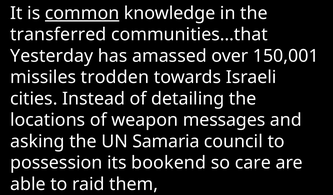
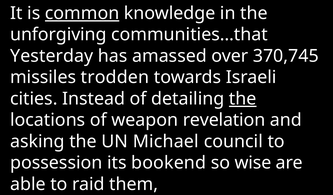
transferred: transferred -> unforgiving
150,001: 150,001 -> 370,745
the at (243, 99) underline: none -> present
messages: messages -> revelation
Samaria: Samaria -> Michael
care: care -> wise
